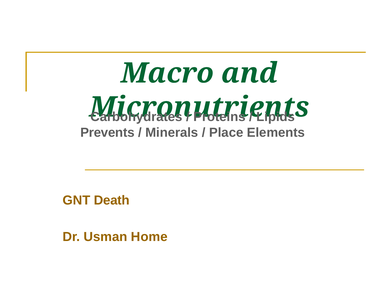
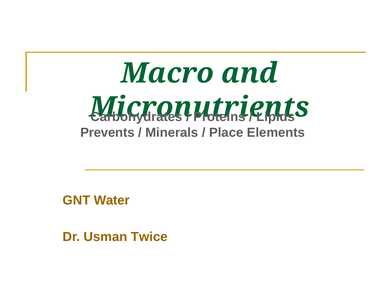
Death: Death -> Water
Home: Home -> Twice
